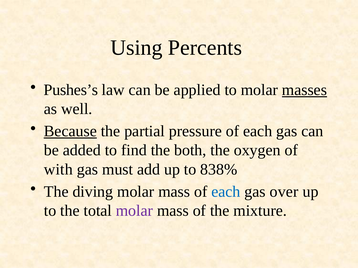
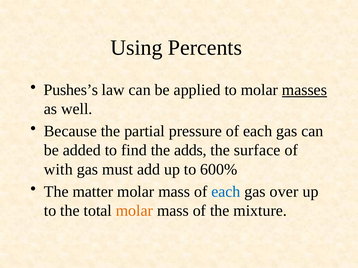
Because underline: present -> none
both: both -> adds
oxygen: oxygen -> surface
838%: 838% -> 600%
diving: diving -> matter
molar at (134, 211) colour: purple -> orange
